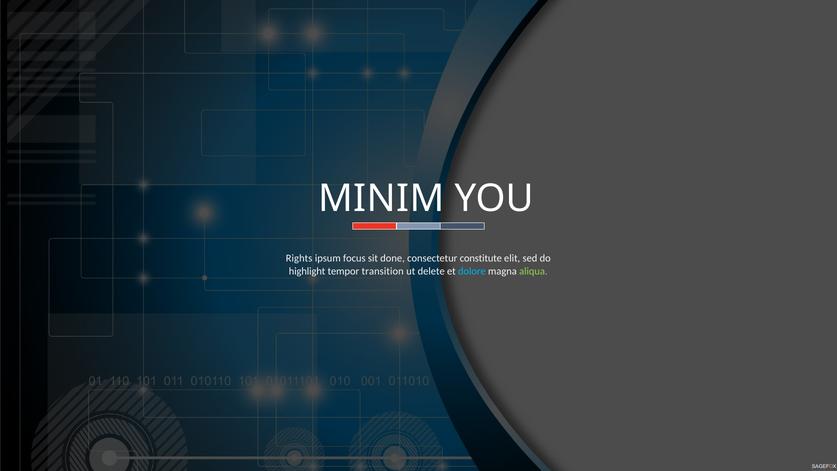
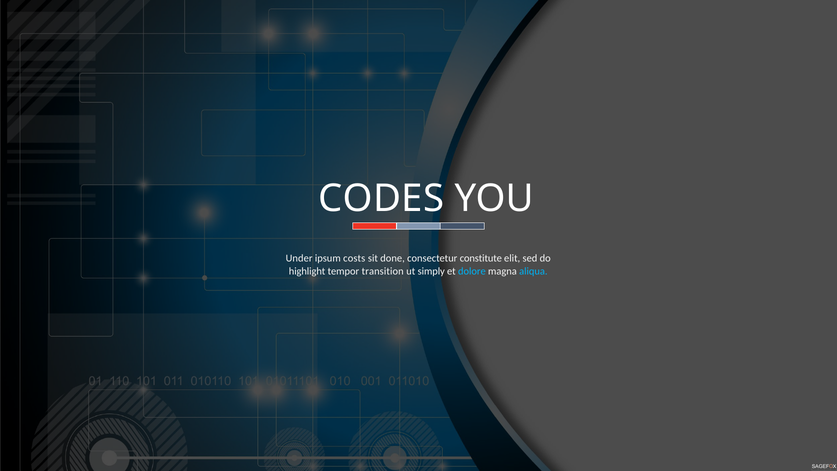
MINIM: MINIM -> CODES
Rights: Rights -> Under
focus: focus -> costs
delete: delete -> simply
aliqua colour: light green -> light blue
